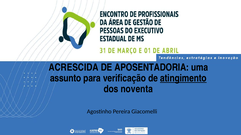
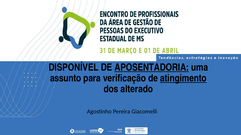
ACRESCIDA: ACRESCIDA -> DISPONÍVEL
APOSENTADORIA underline: none -> present
noventa: noventa -> alterado
